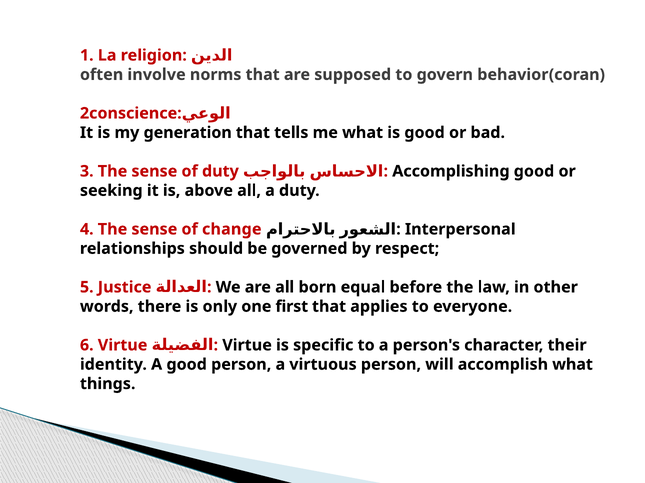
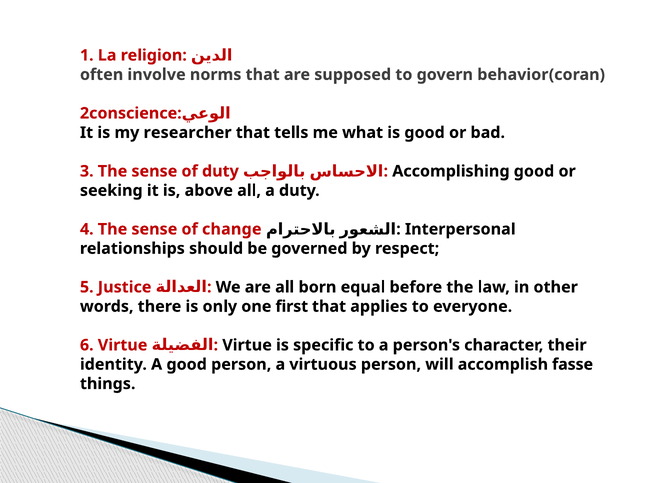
generation: generation -> researcher
accomplish what: what -> fasse
